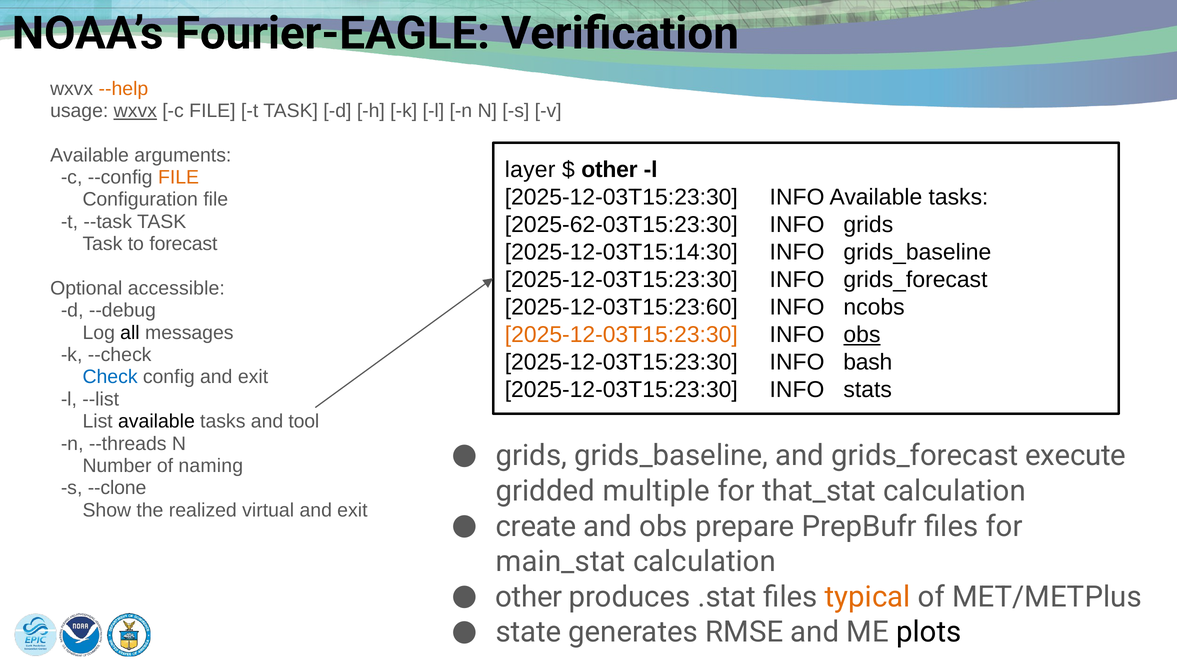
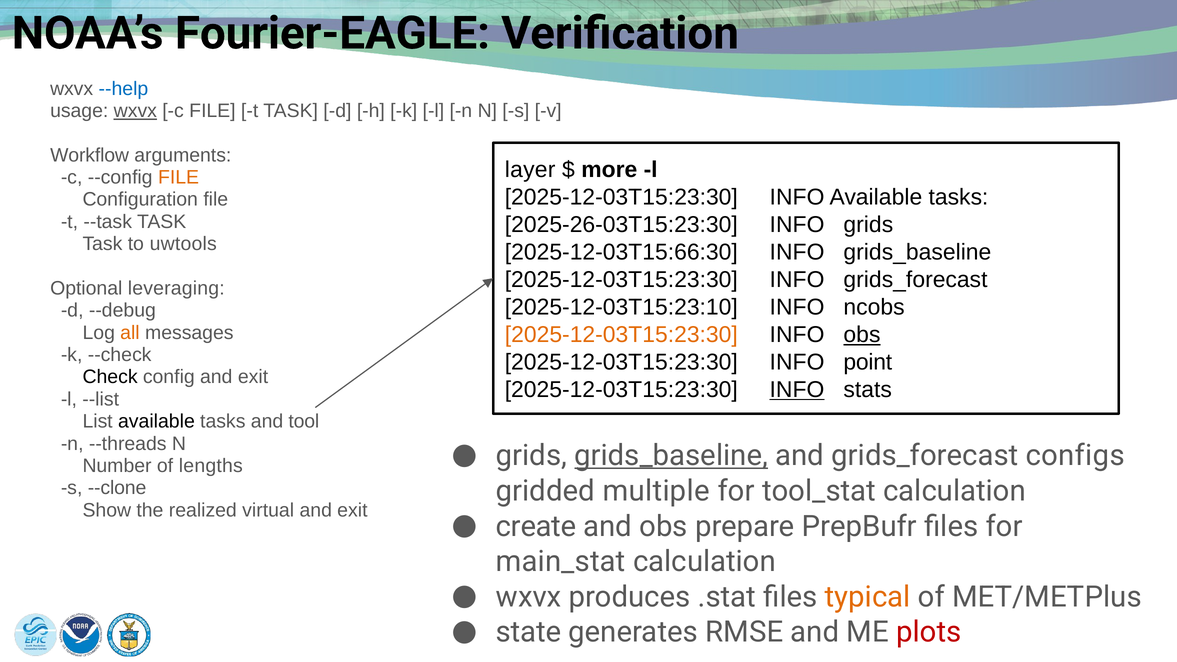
--help colour: orange -> blue
Available at (90, 155): Available -> Workflow
other at (609, 170): other -> more
2025-62-03T15:23:30: 2025-62-03T15:23:30 -> 2025-26-03T15:23:30
forecast: forecast -> uwtools
2025-12-03T15:14:30: 2025-12-03T15:14:30 -> 2025-12-03T15:66:30
accessible: accessible -> leveraging
2025-12-03T15:23:60: 2025-12-03T15:23:60 -> 2025-12-03T15:23:10
all colour: black -> orange
bash: bash -> point
Check colour: blue -> black
INFO at (797, 390) underline: none -> present
grids_baseline at (671, 456) underline: none -> present
execute: execute -> configs
naming: naming -> lengths
that_stat: that_stat -> tool_stat
other at (529, 597): other -> wxvx
plots colour: black -> red
